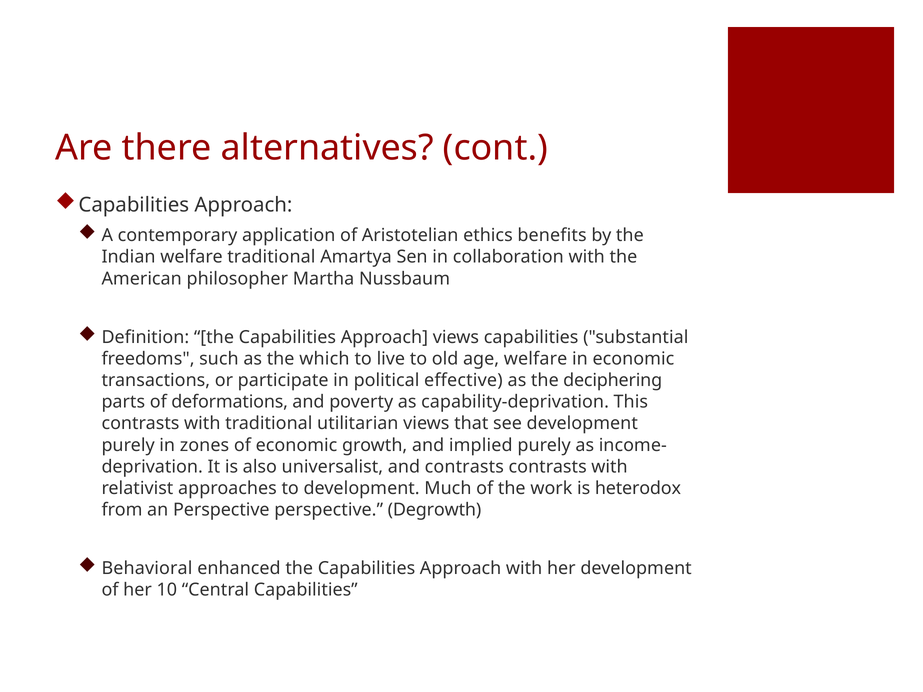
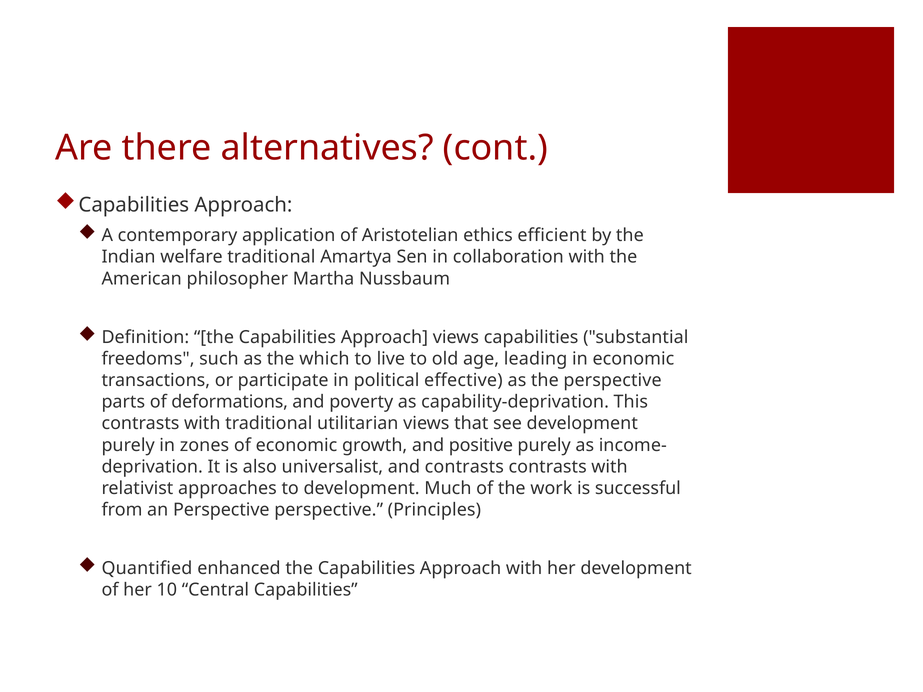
benefits: benefits -> efficient
age welfare: welfare -> leading
the deciphering: deciphering -> perspective
implied: implied -> positive
heterodox: heterodox -> successful
Degrowth: Degrowth -> Principles
Behavioral: Behavioral -> Quantified
